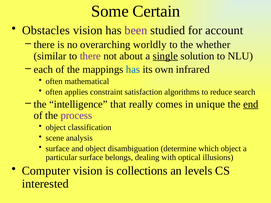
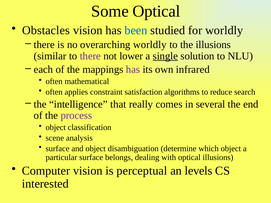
Some Certain: Certain -> Optical
been colour: purple -> blue
for account: account -> worldly
the whether: whether -> illusions
about: about -> lower
has at (133, 70) colour: blue -> purple
unique: unique -> several
end underline: present -> none
collections: collections -> perceptual
